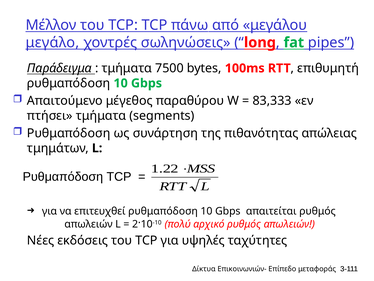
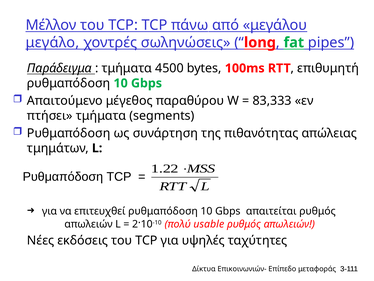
7500: 7500 -> 4500
αρχικό: αρχικό -> usable
